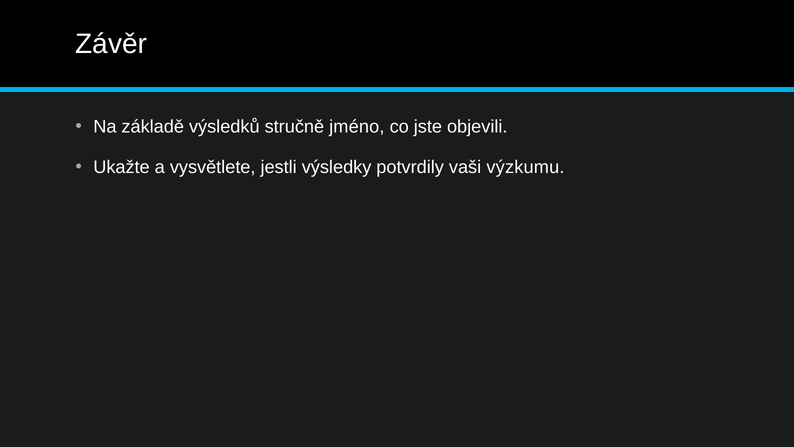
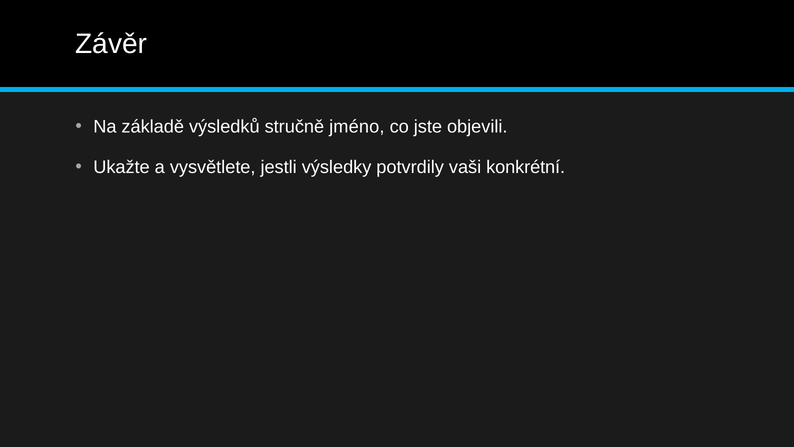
výzkumu: výzkumu -> konkrétní
